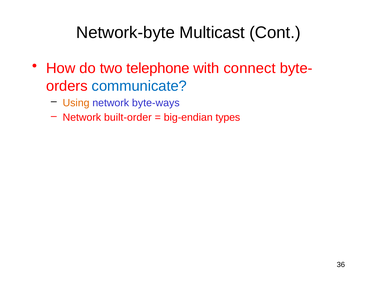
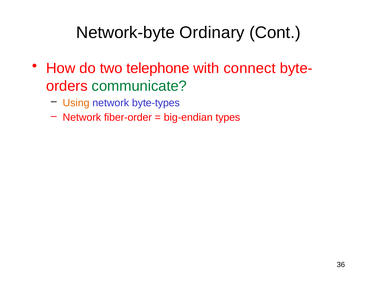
Multicast: Multicast -> Ordinary
communicate colour: blue -> green
byte-ways: byte-ways -> byte-types
built-order: built-order -> fiber-order
